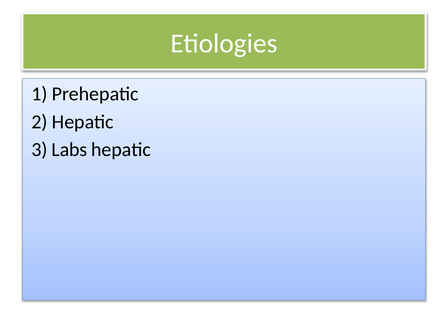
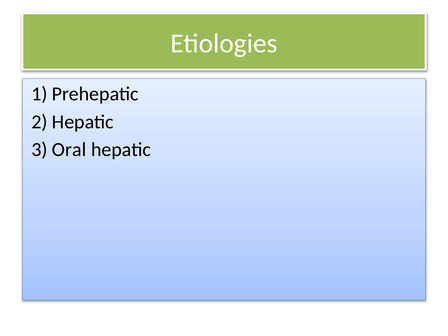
Labs: Labs -> Oral
